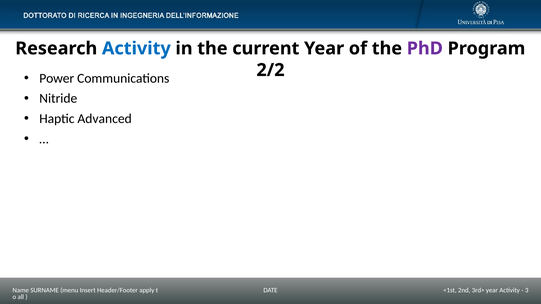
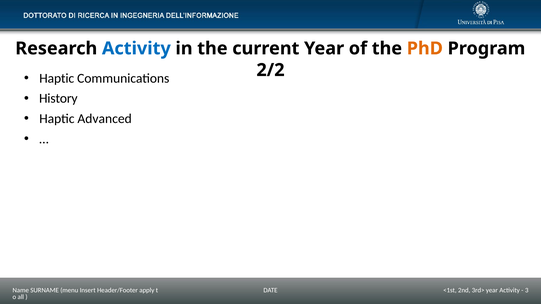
PhD colour: purple -> orange
Power at (57, 78): Power -> Haptic
Nitride: Nitride -> History
